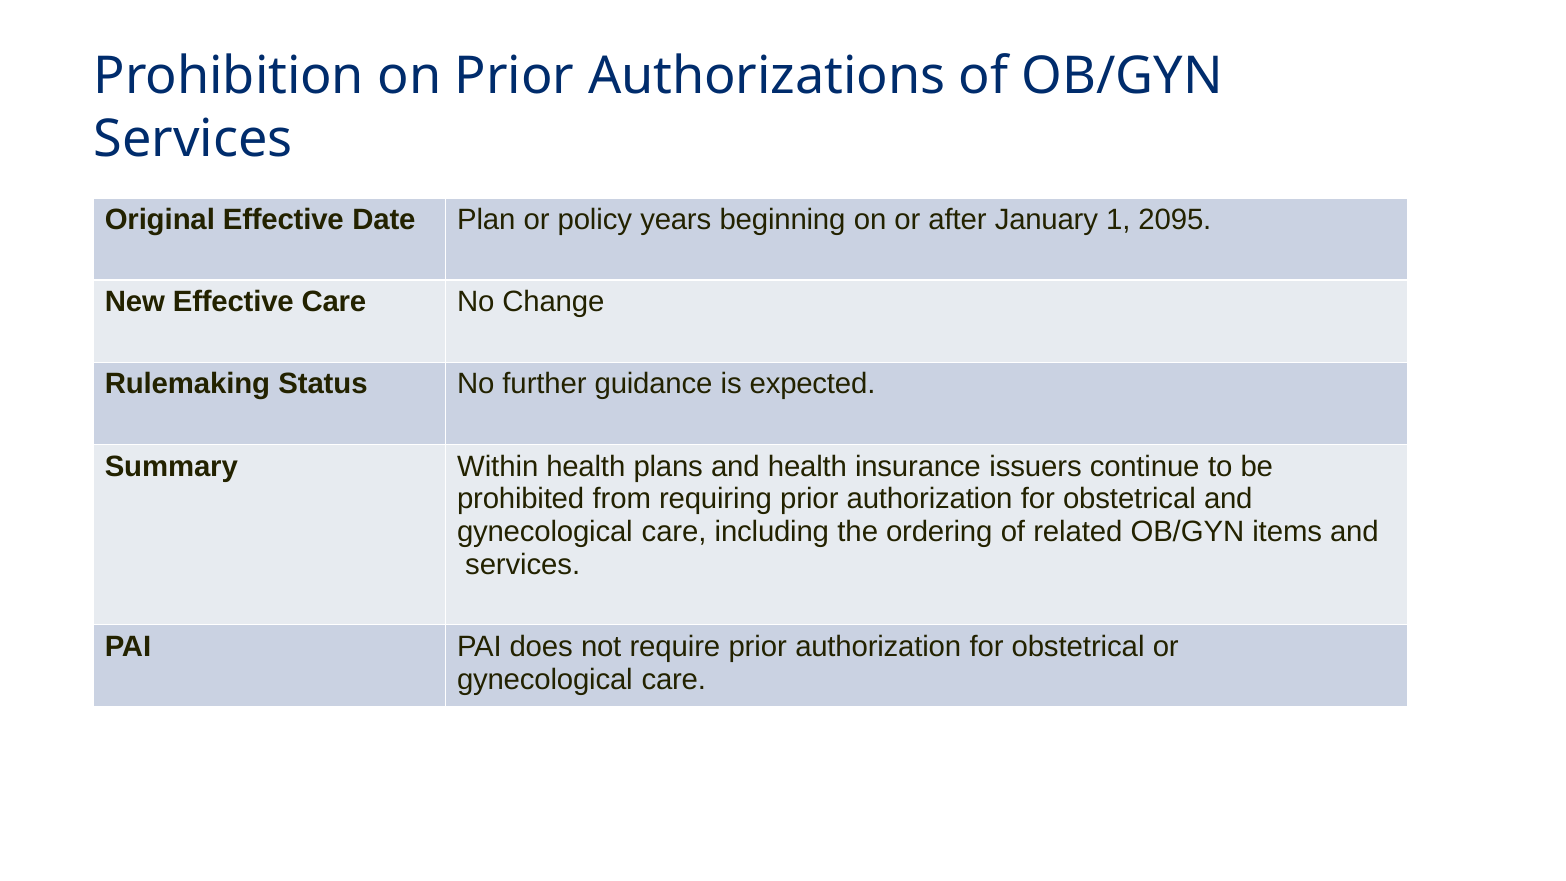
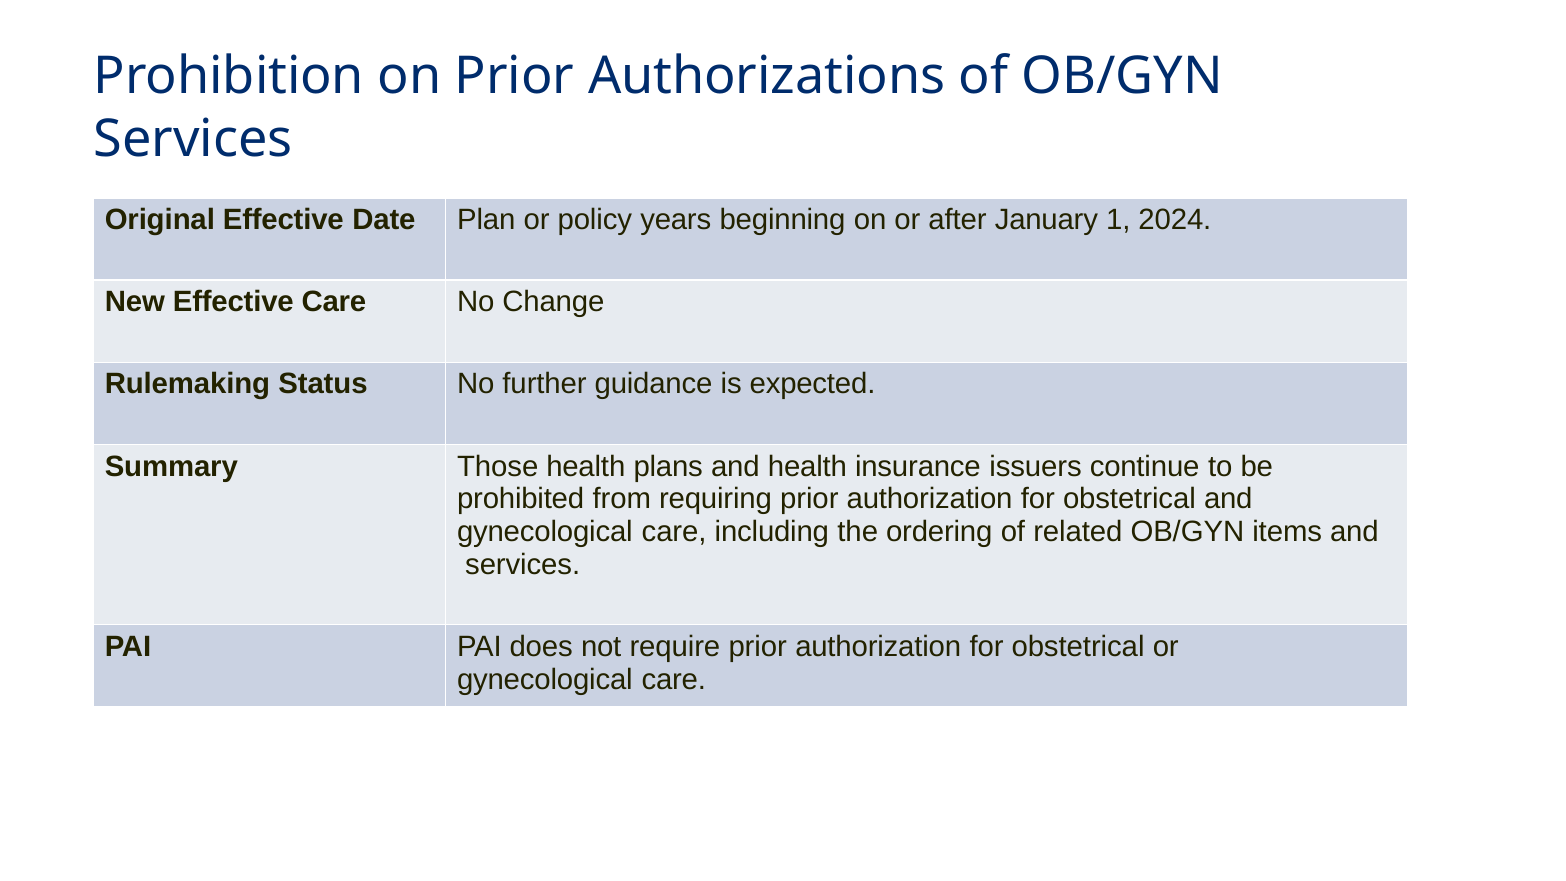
2095: 2095 -> 2024
Within: Within -> Those
